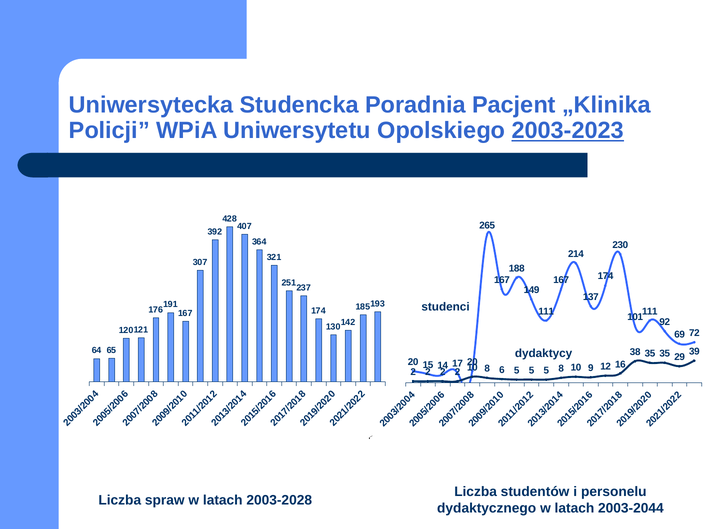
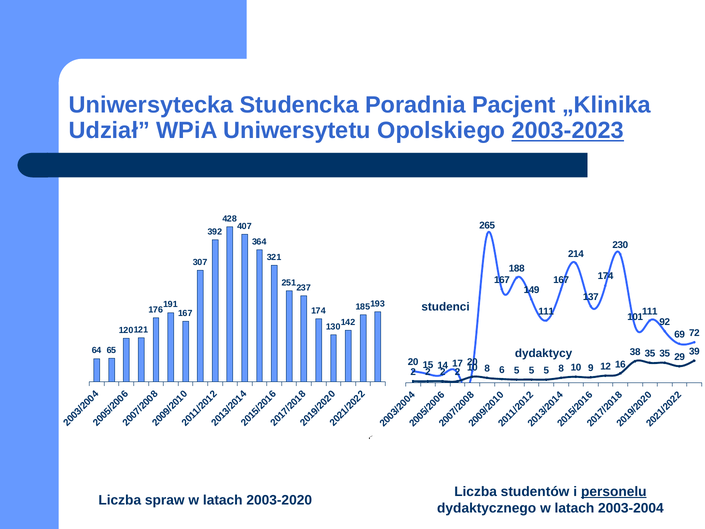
Policji: Policji -> Udział
personelu underline: none -> present
2003-2028: 2003-2028 -> 2003-2020
2003-2044: 2003-2044 -> 2003-2004
